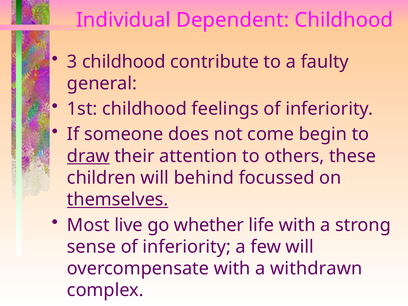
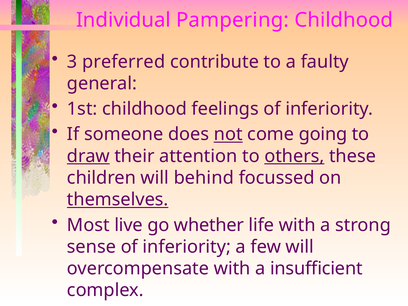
Dependent: Dependent -> Pampering
3 childhood: childhood -> preferred
not underline: none -> present
begin: begin -> going
others underline: none -> present
withdrawn: withdrawn -> insufficient
